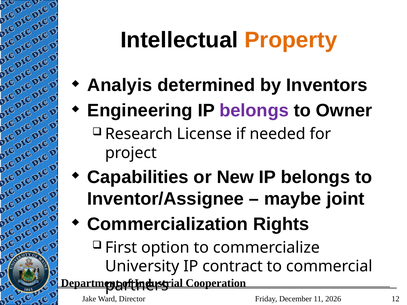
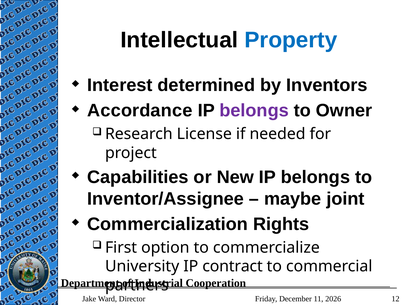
Property colour: orange -> blue
Analyis: Analyis -> Interest
Engineering: Engineering -> Accordance
